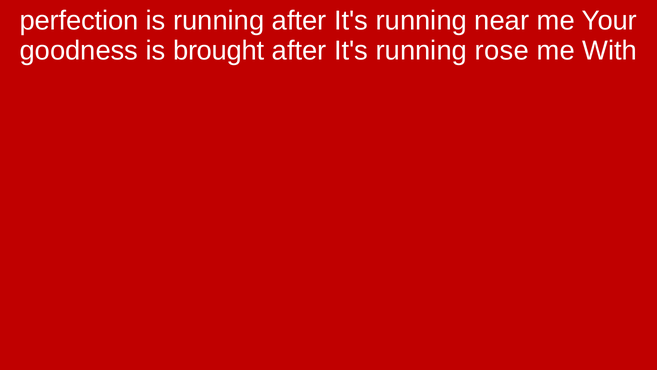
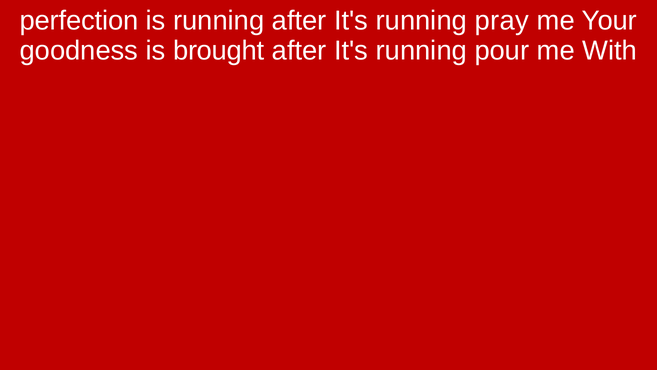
near: near -> pray
rose: rose -> pour
